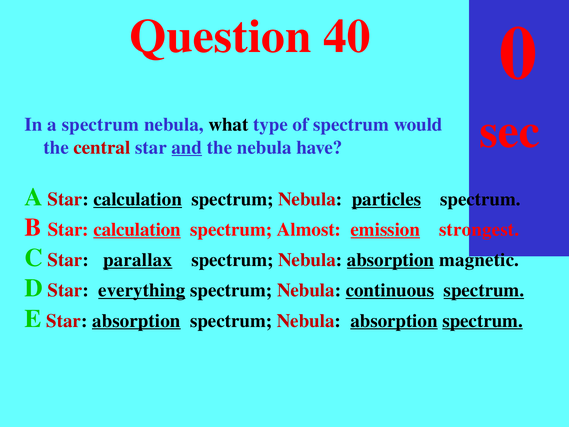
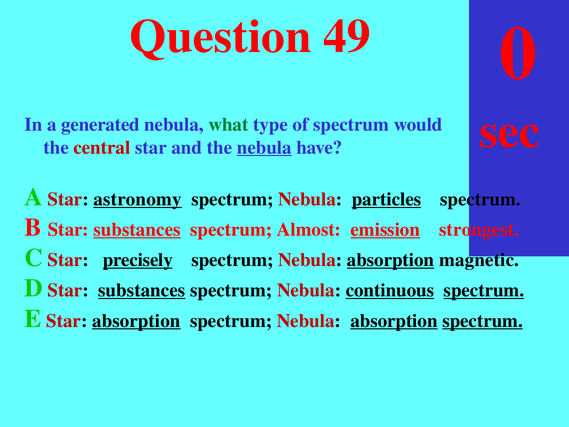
40: 40 -> 49
a spectrum: spectrum -> generated
what colour: black -> green
and underline: present -> none
nebula at (264, 147) underline: none -> present
A Star calculation: calculation -> astronomy
B Star calculation: calculation -> substances
parallax: parallax -> precisely
D Star everything: everything -> substances
